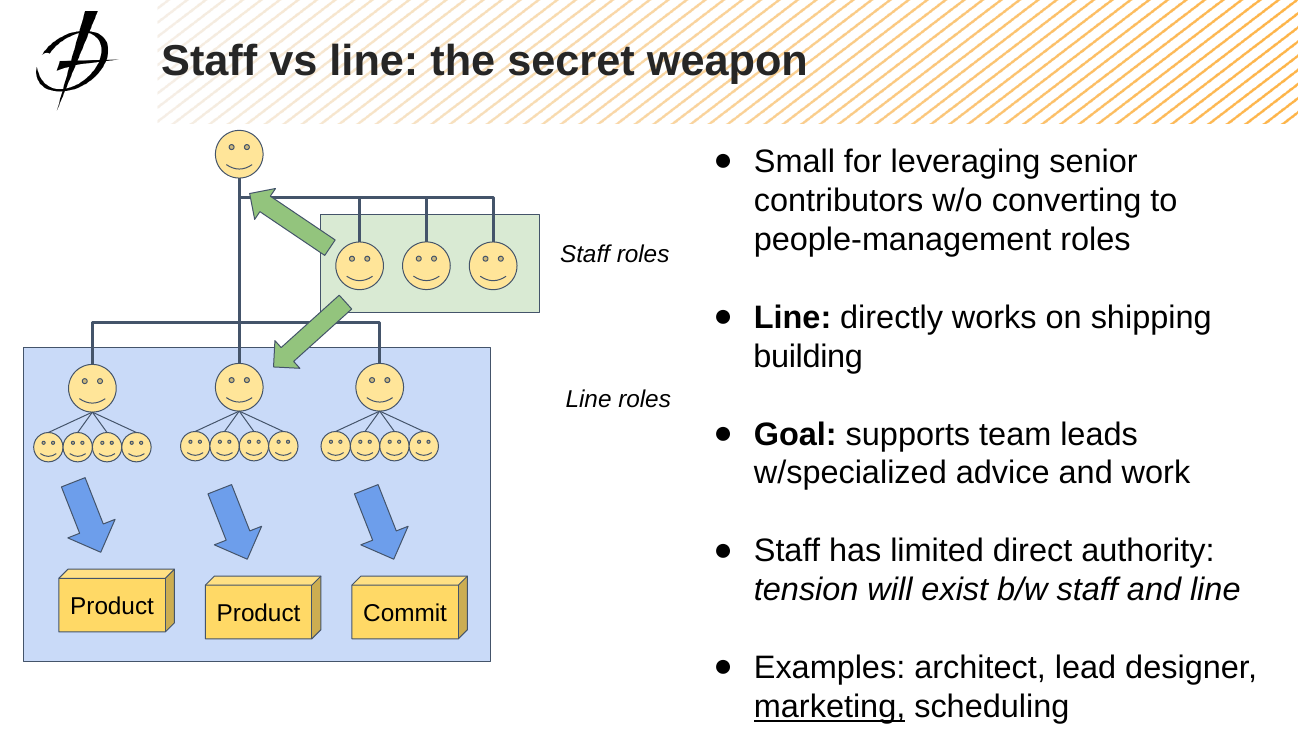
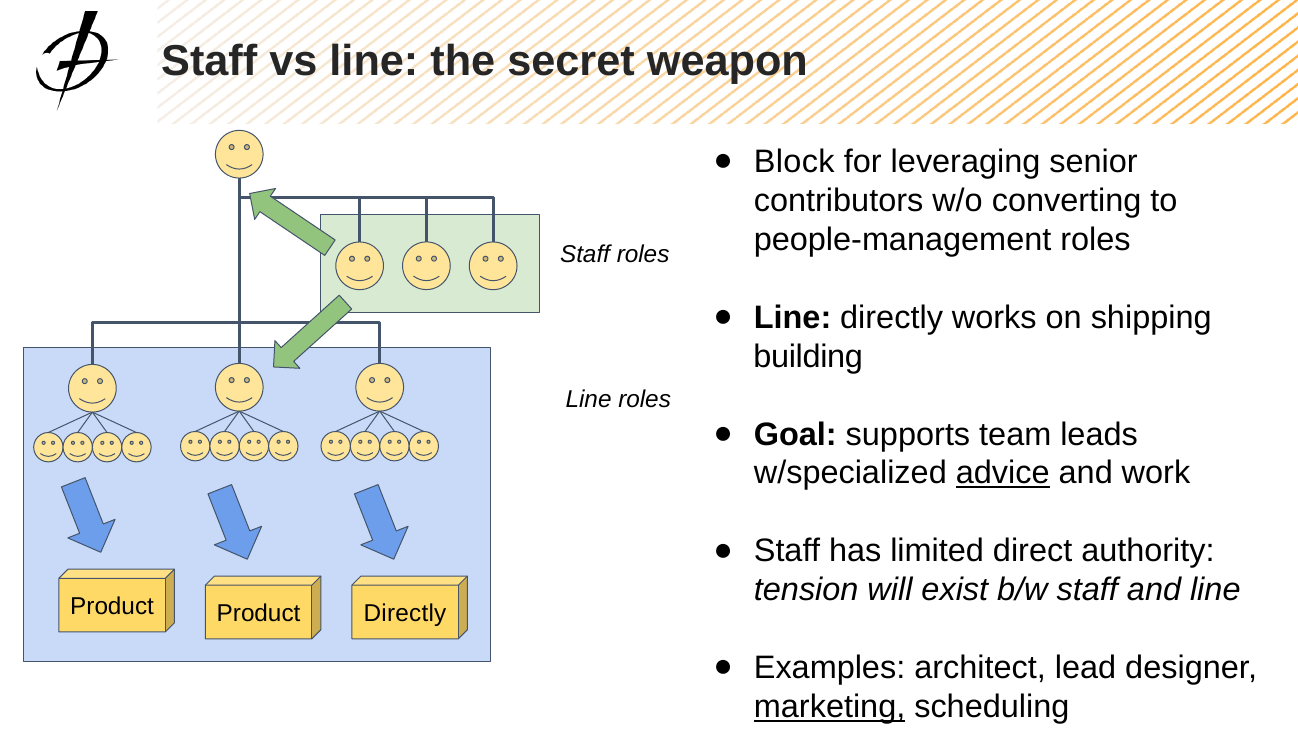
Small: Small -> Block
advice underline: none -> present
Product Commit: Commit -> Directly
